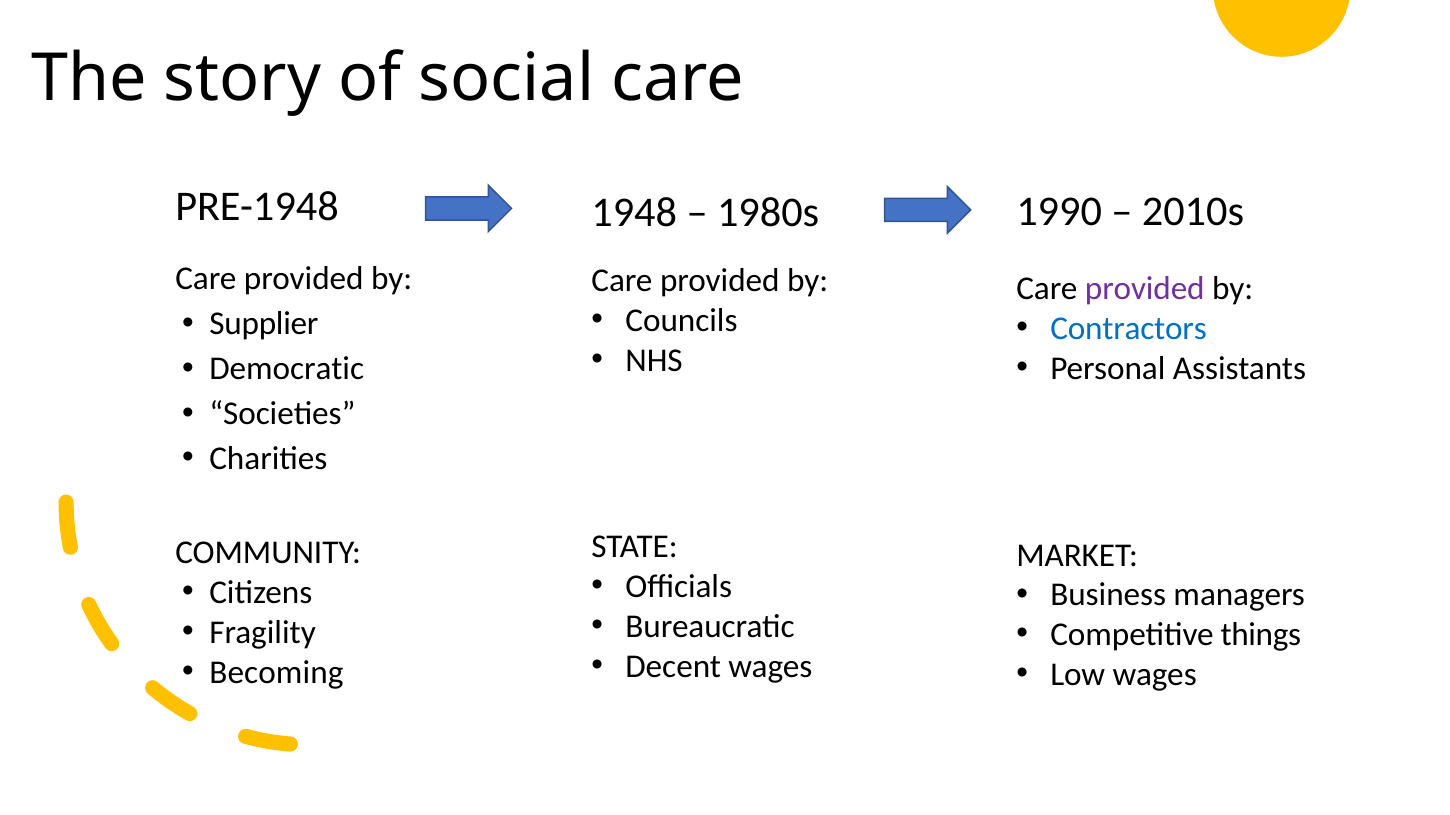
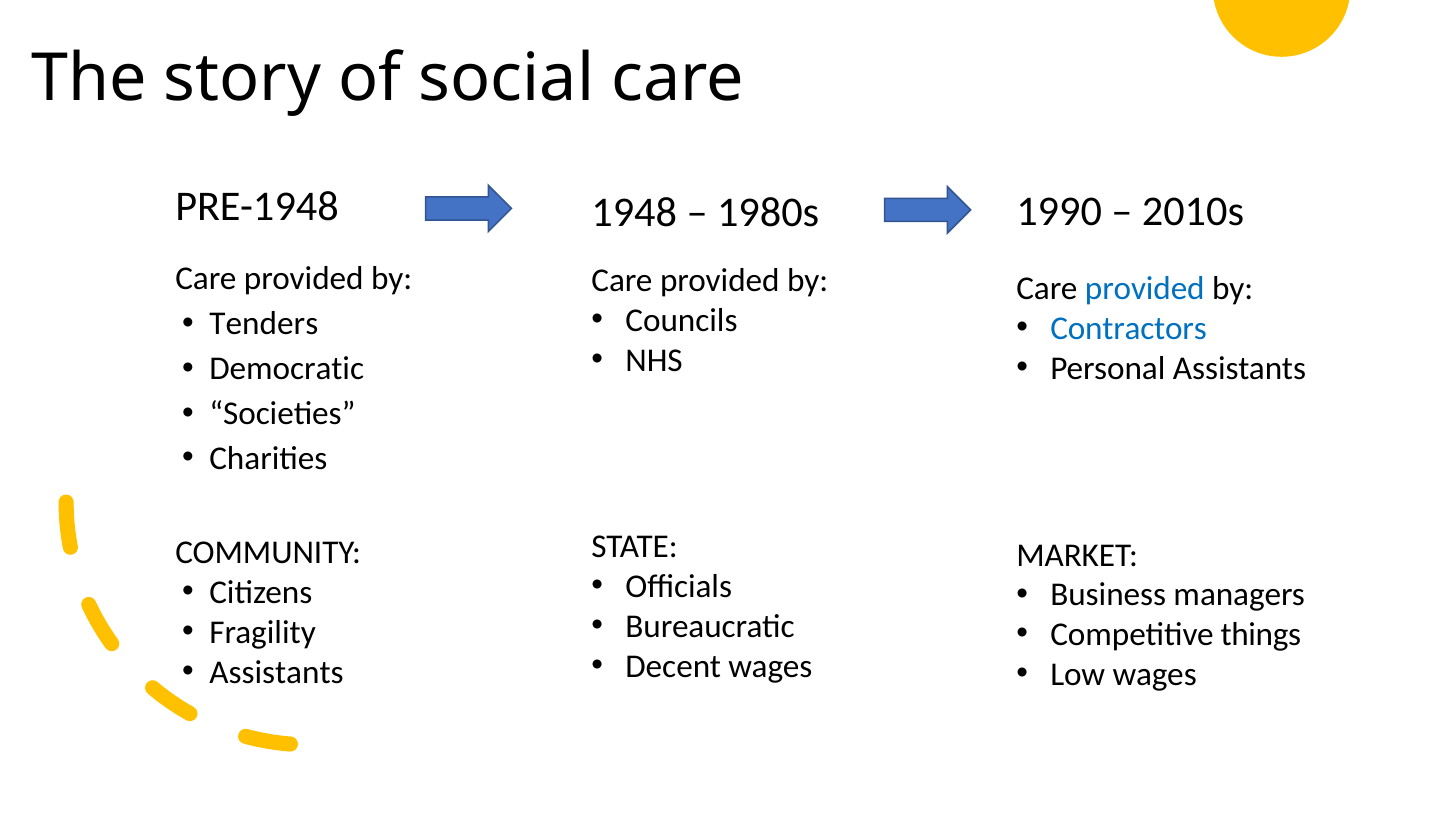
provided at (1145, 289) colour: purple -> blue
Supplier: Supplier -> Tenders
Becoming at (276, 673): Becoming -> Assistants
